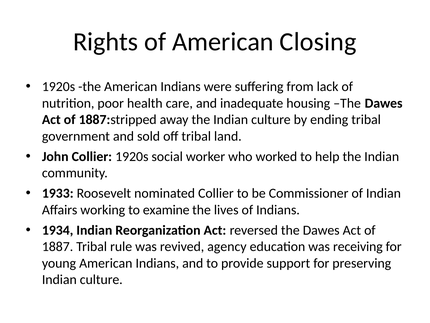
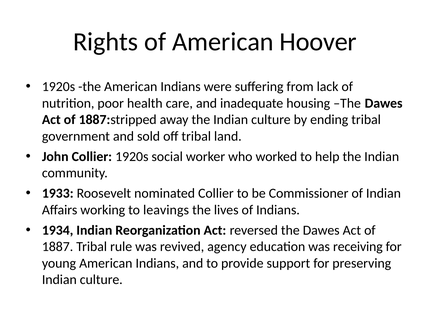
Closing: Closing -> Hoover
examine: examine -> leavings
